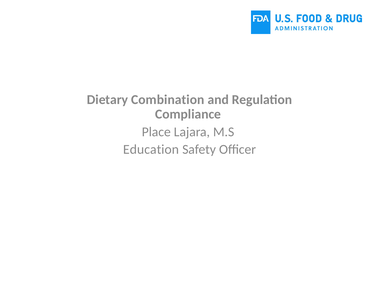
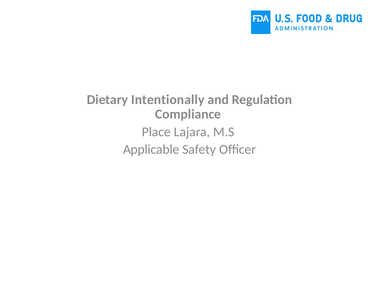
Combination: Combination -> Intentionally
Education: Education -> Applicable
